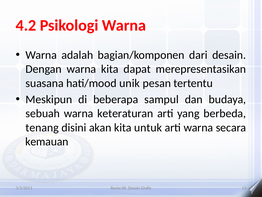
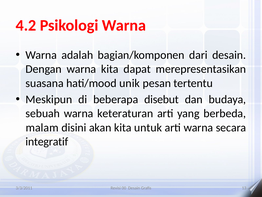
sampul: sampul -> disebut
tenang: tenang -> malam
kemauan: kemauan -> integratif
